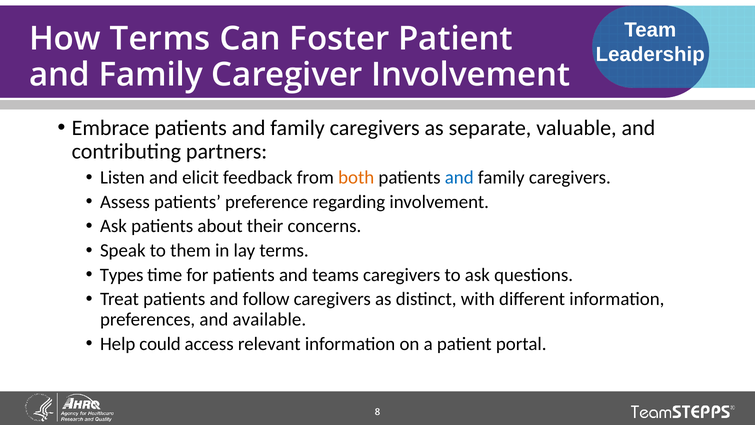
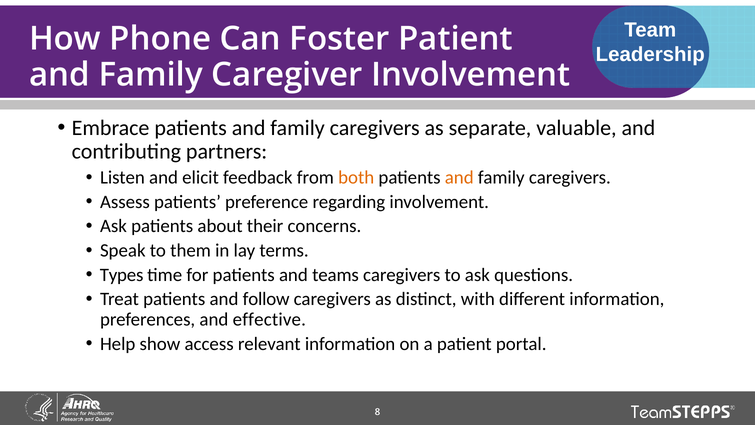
How Terms: Terms -> Phone
and at (459, 177) colour: blue -> orange
available: available -> effective
could: could -> show
